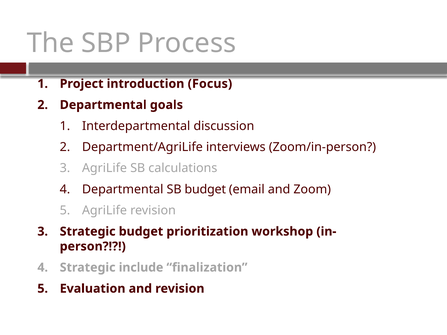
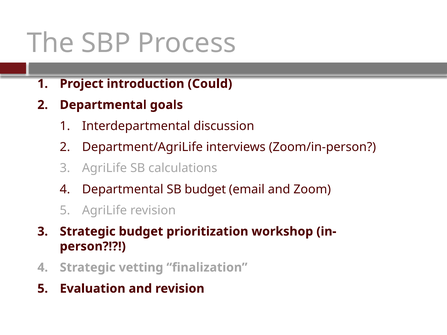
Focus: Focus -> Could
include: include -> vetting
